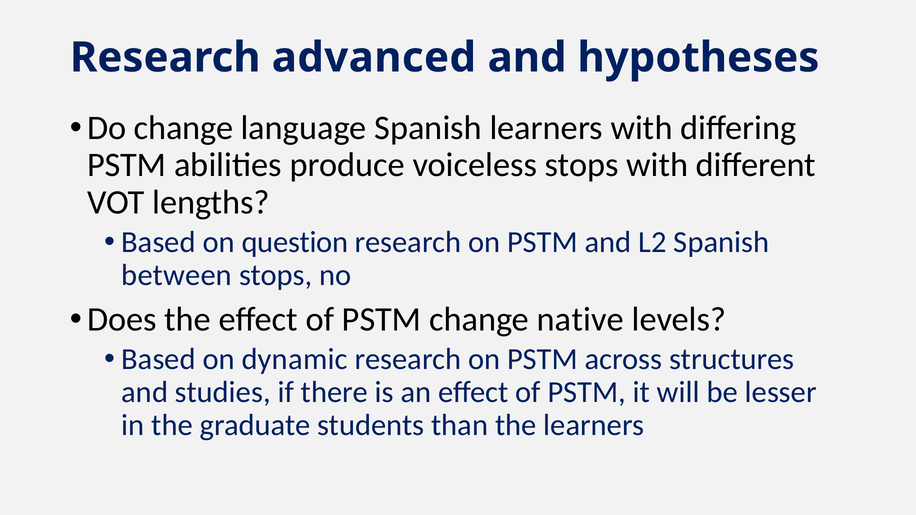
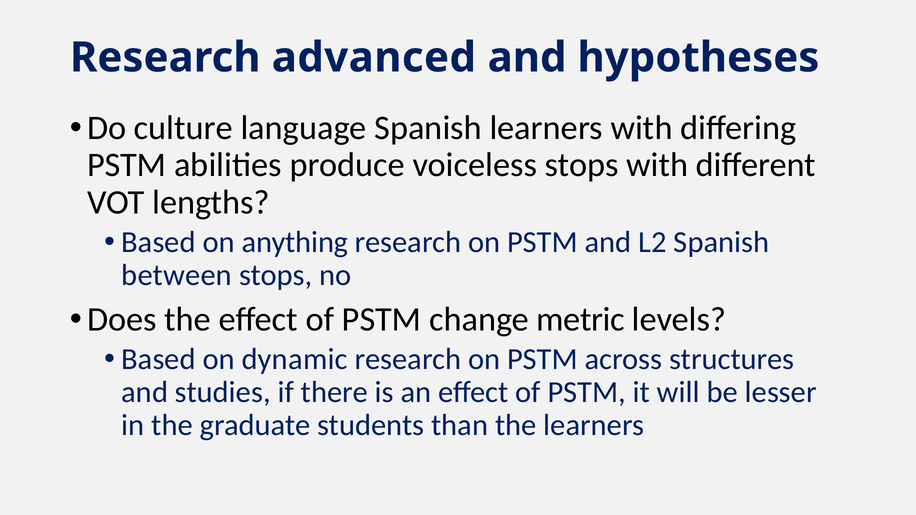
Do change: change -> culture
question: question -> anything
native: native -> metric
